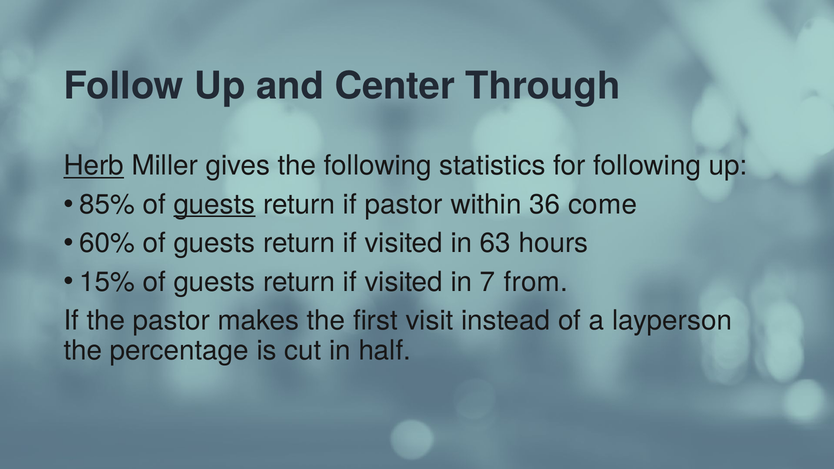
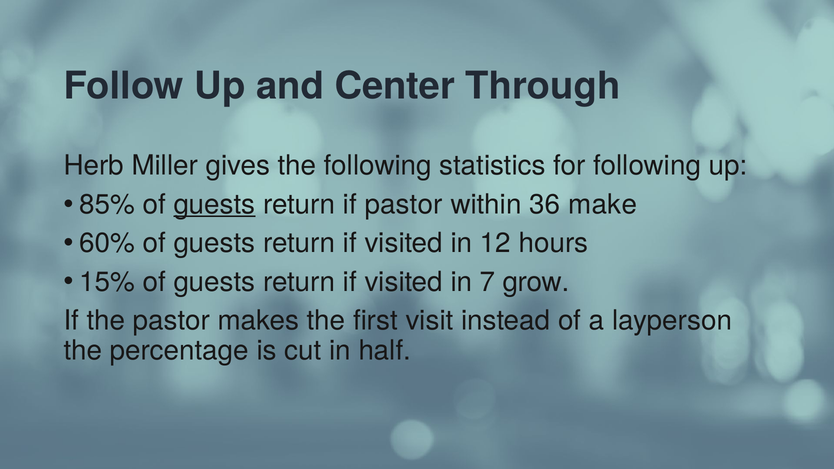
Herb underline: present -> none
come: come -> make
63: 63 -> 12
from: from -> grow
